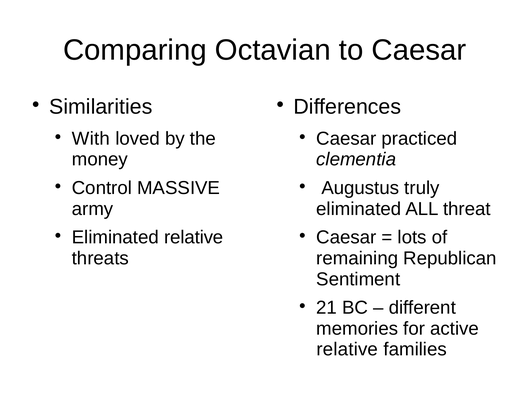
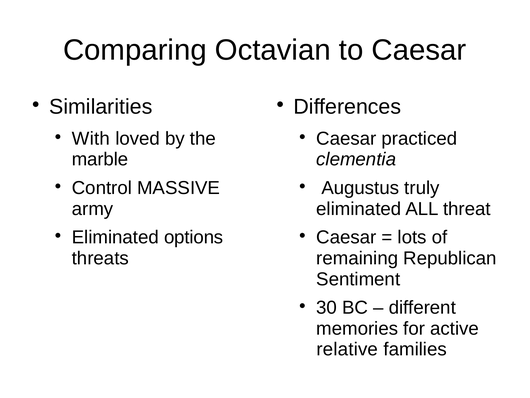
money: money -> marble
Eliminated relative: relative -> options
21: 21 -> 30
